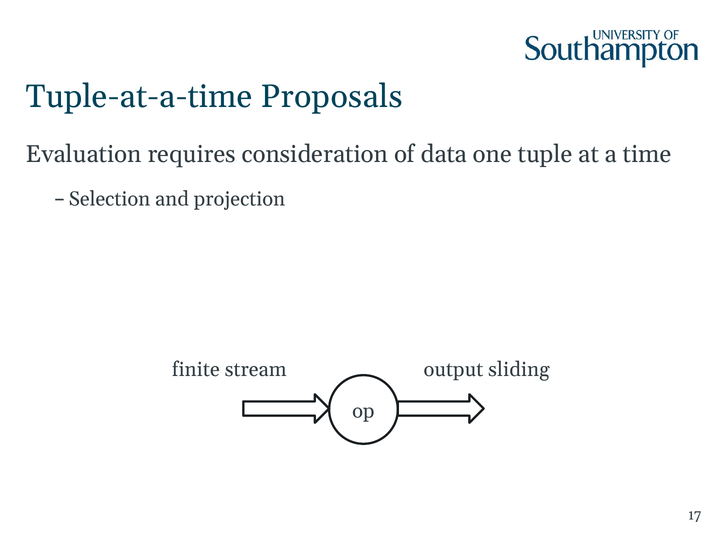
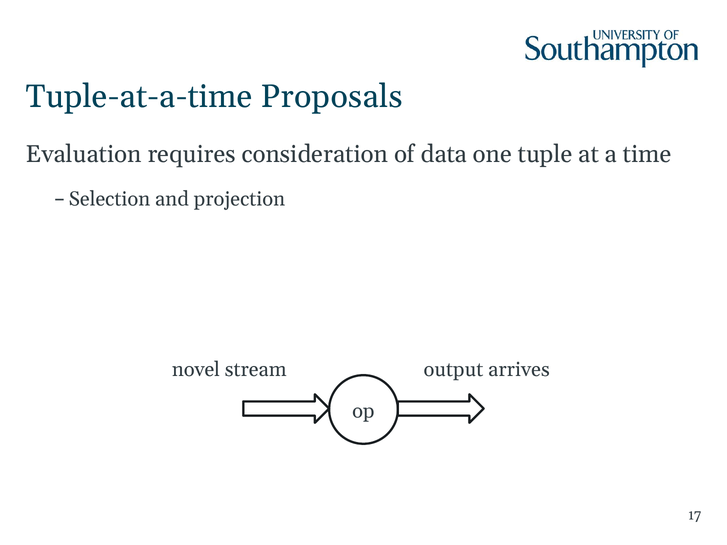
finite: finite -> novel
sliding: sliding -> arrives
